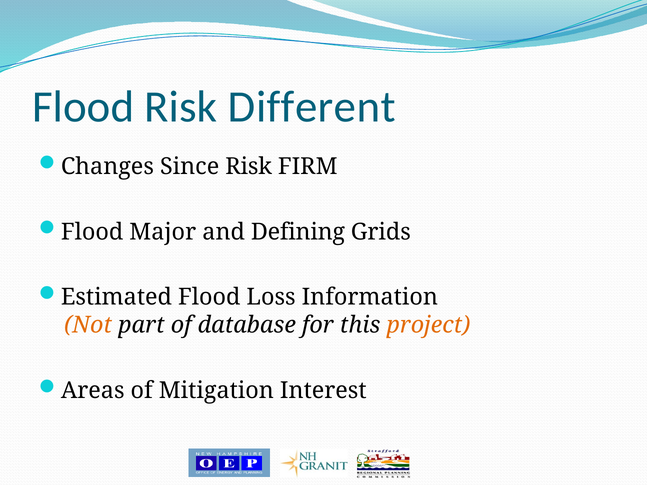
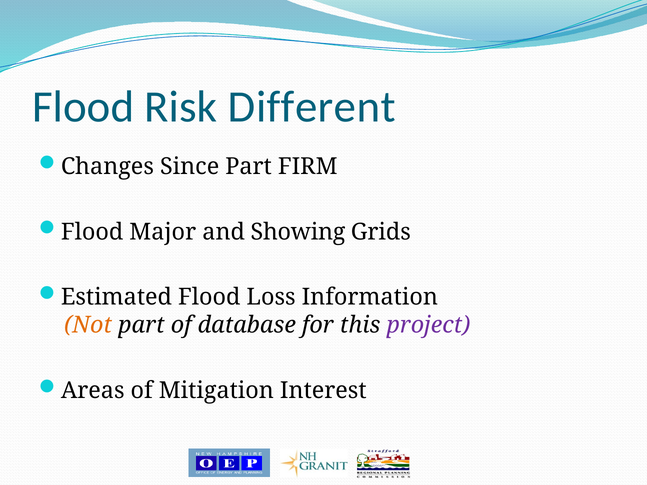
Since Risk: Risk -> Part
Defining: Defining -> Showing
project colour: orange -> purple
